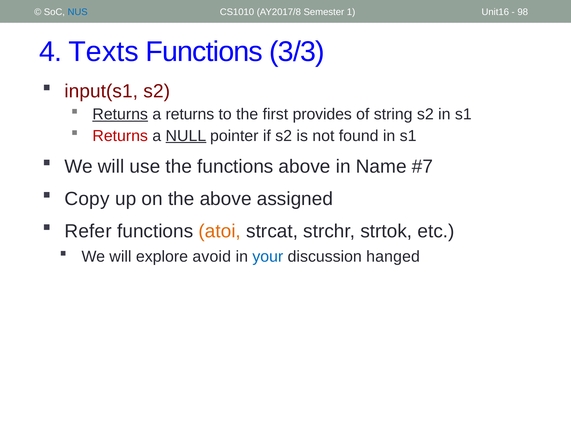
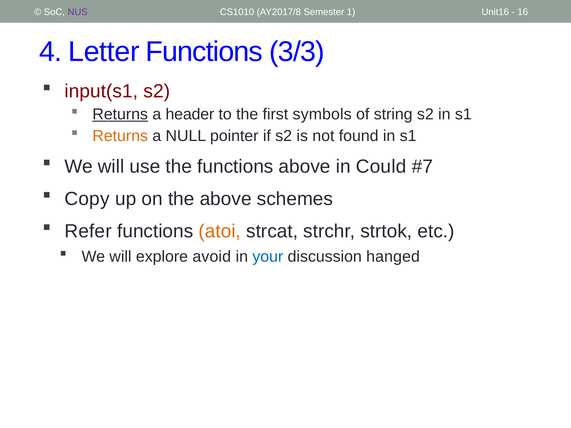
NUS colour: blue -> purple
98: 98 -> 16
Texts: Texts -> Letter
a returns: returns -> header
provides: provides -> symbols
Returns at (120, 136) colour: red -> orange
NULL underline: present -> none
Name: Name -> Could
assigned: assigned -> schemes
